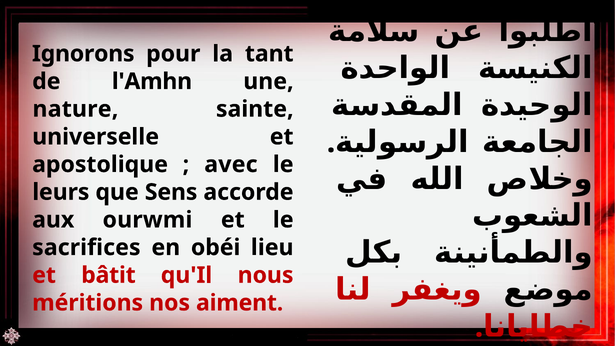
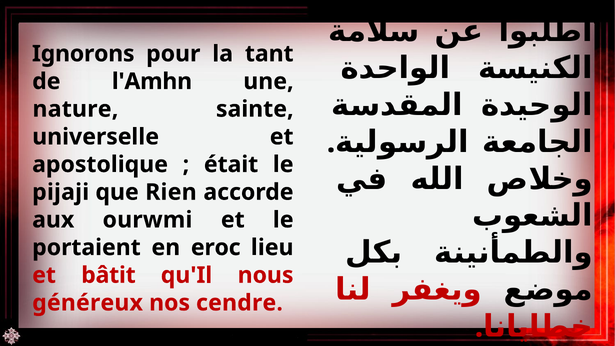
avec: avec -> était
leurs: leurs -> pijaji
Sens: Sens -> Rien
sacrifices: sacrifices -> portaient
obéi: obéi -> eroc
méritions: méritions -> généreux
aiment: aiment -> cendre
